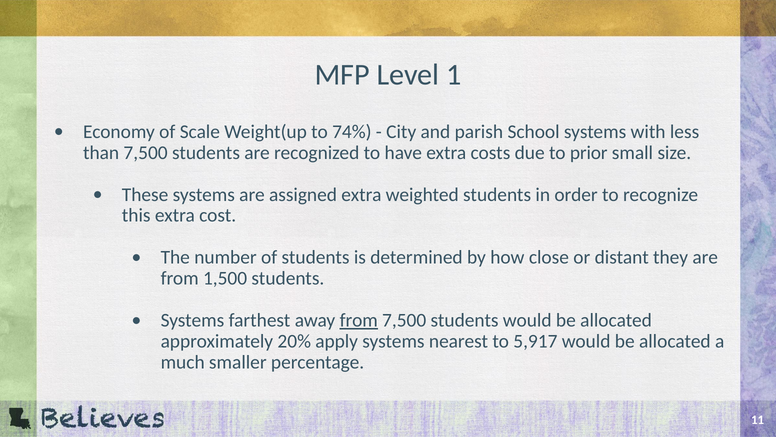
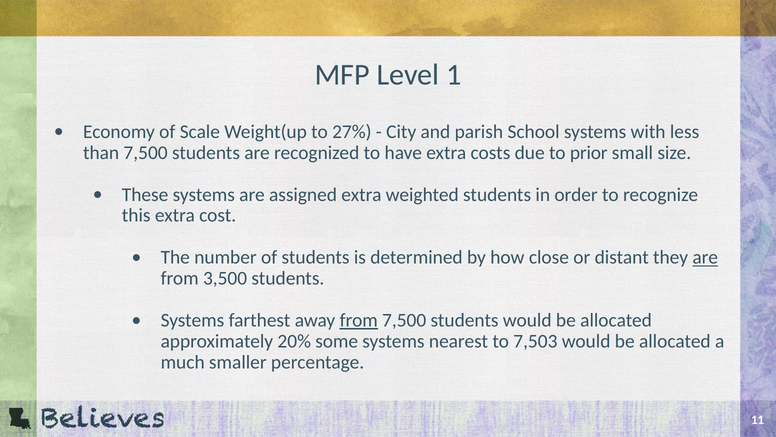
74%: 74% -> 27%
are at (705, 257) underline: none -> present
1,500: 1,500 -> 3,500
apply: apply -> some
5,917: 5,917 -> 7,503
